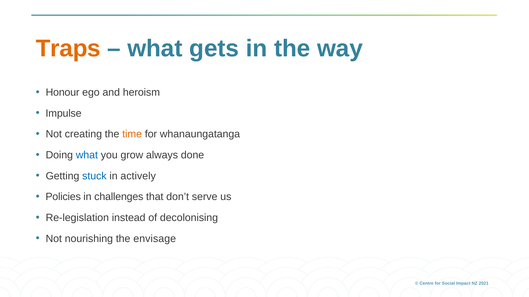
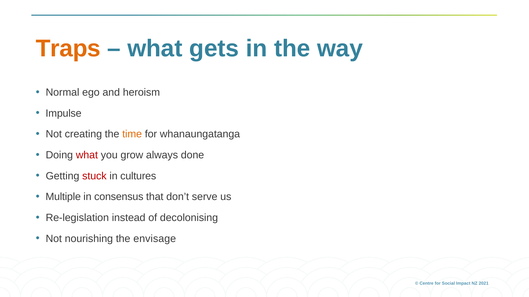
Honour: Honour -> Normal
what at (87, 155) colour: blue -> red
stuck colour: blue -> red
actively: actively -> cultures
Policies: Policies -> Multiple
challenges: challenges -> consensus
